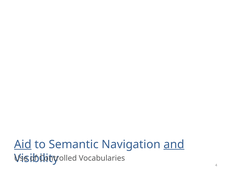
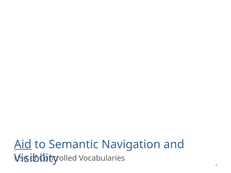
and underline: present -> none
